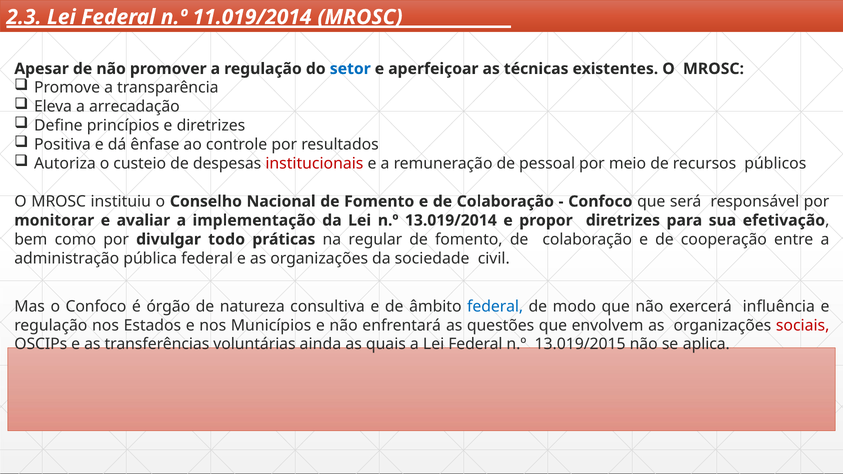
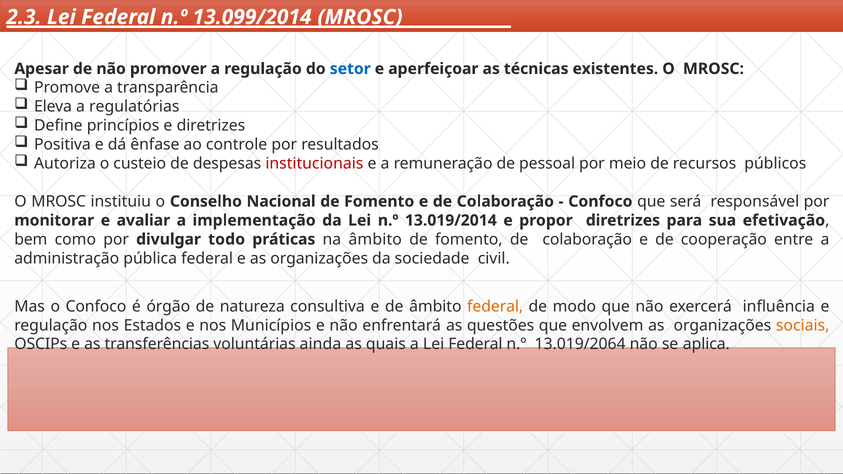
11.019/2014: 11.019/2014 -> 13.099/2014
arrecadação: arrecadação -> regulatórias
na regular: regular -> âmbito
federal at (495, 306) colour: blue -> orange
sociais colour: red -> orange
13.019/2015: 13.019/2015 -> 13.019/2064
